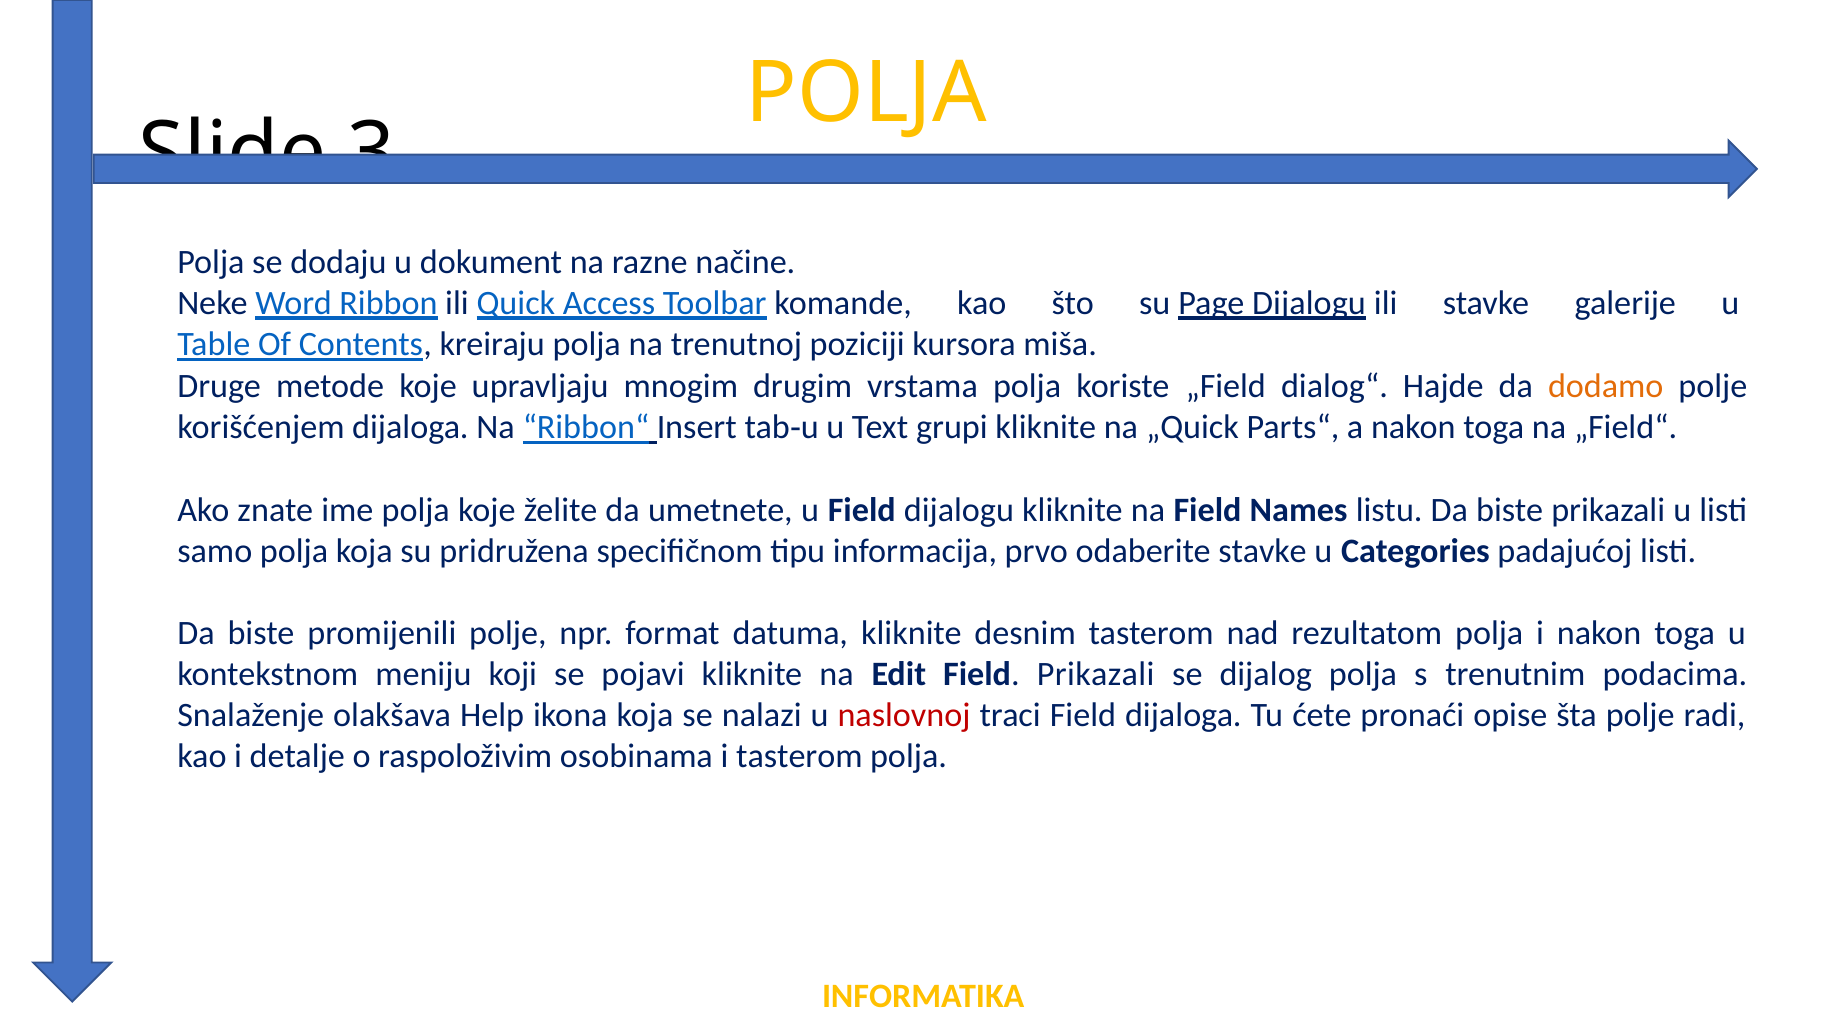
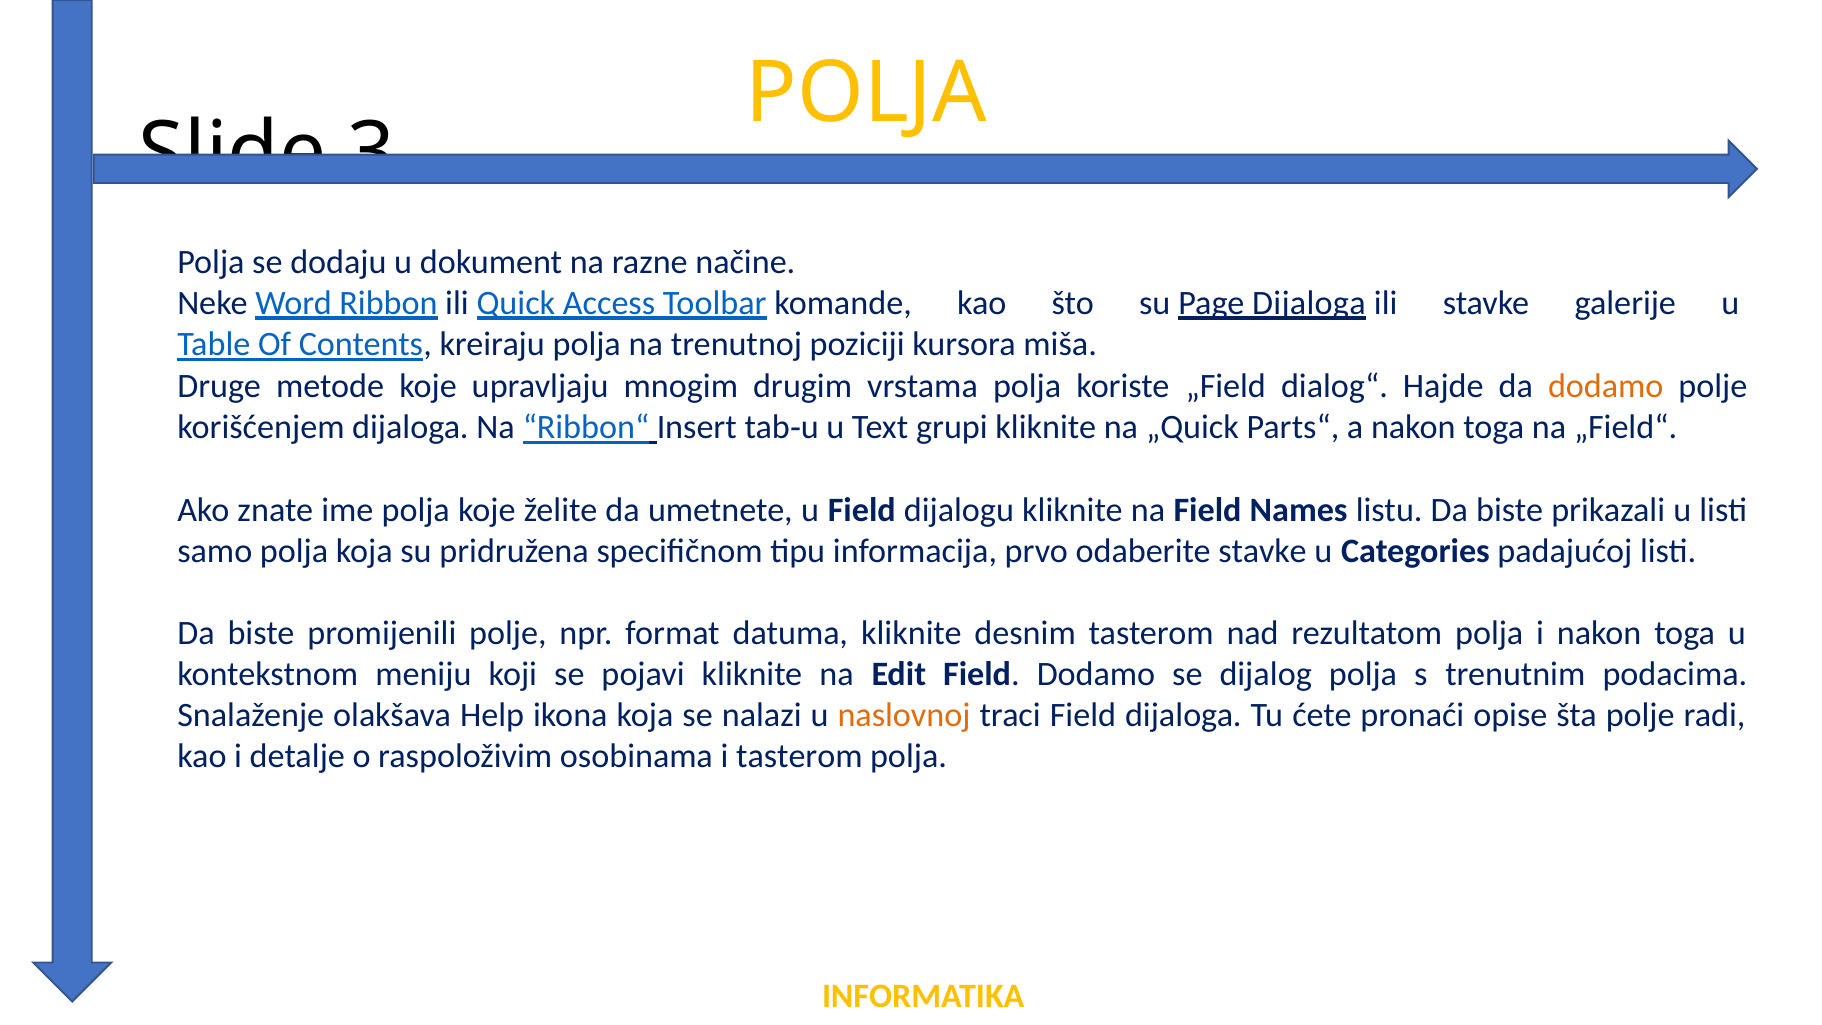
Page Dijalogu: Dijalogu -> Dijaloga
Field Prikazali: Prikazali -> Dodamo
naslovnoj colour: red -> orange
